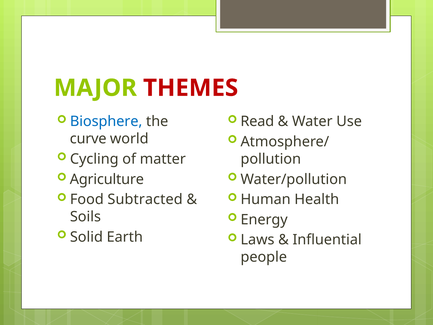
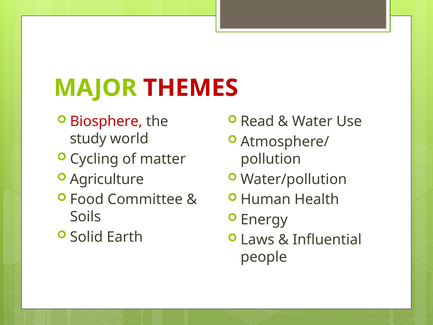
Biosphere colour: blue -> red
curve: curve -> study
Subtracted: Subtracted -> Committee
